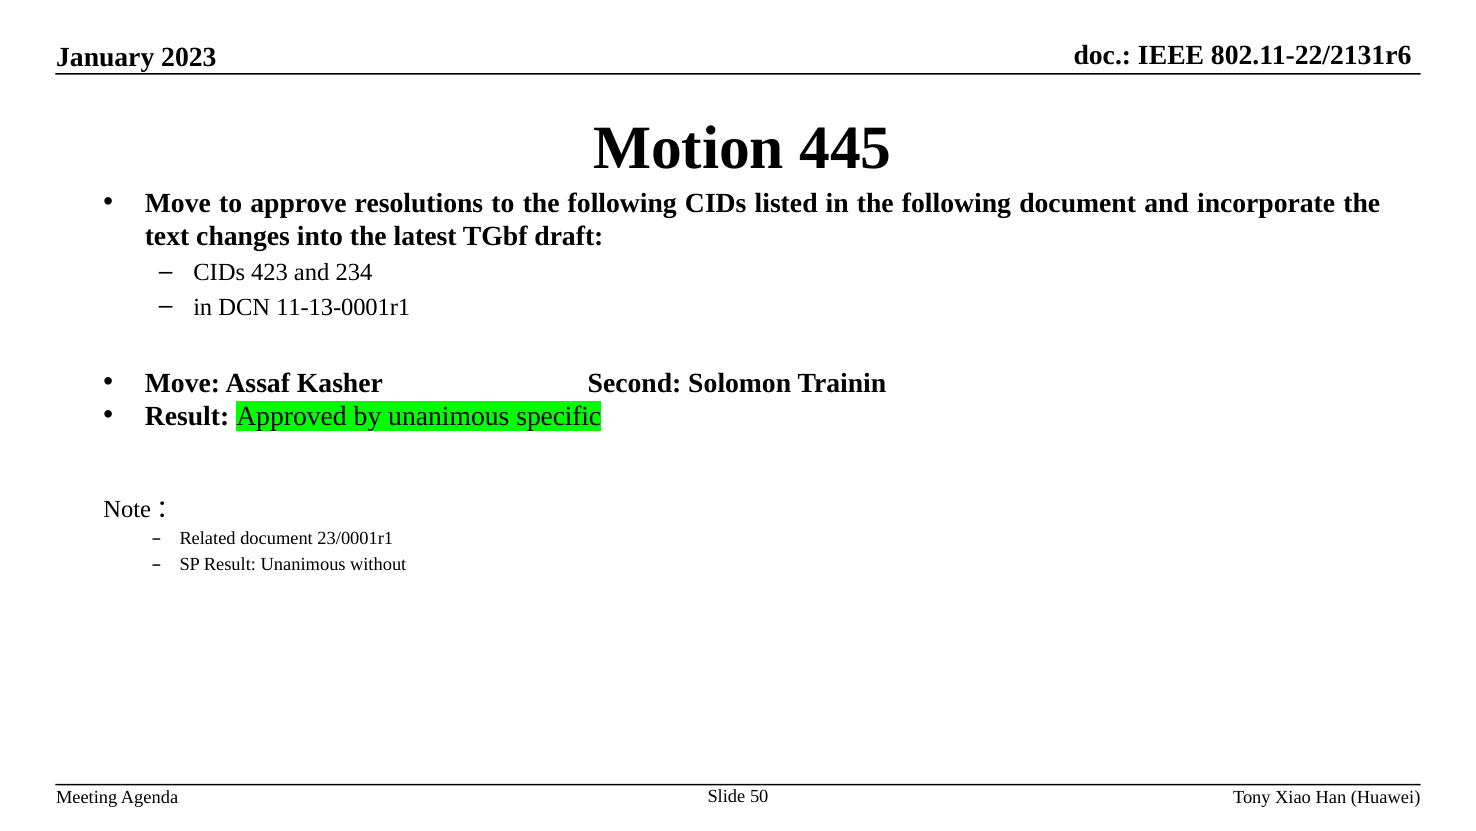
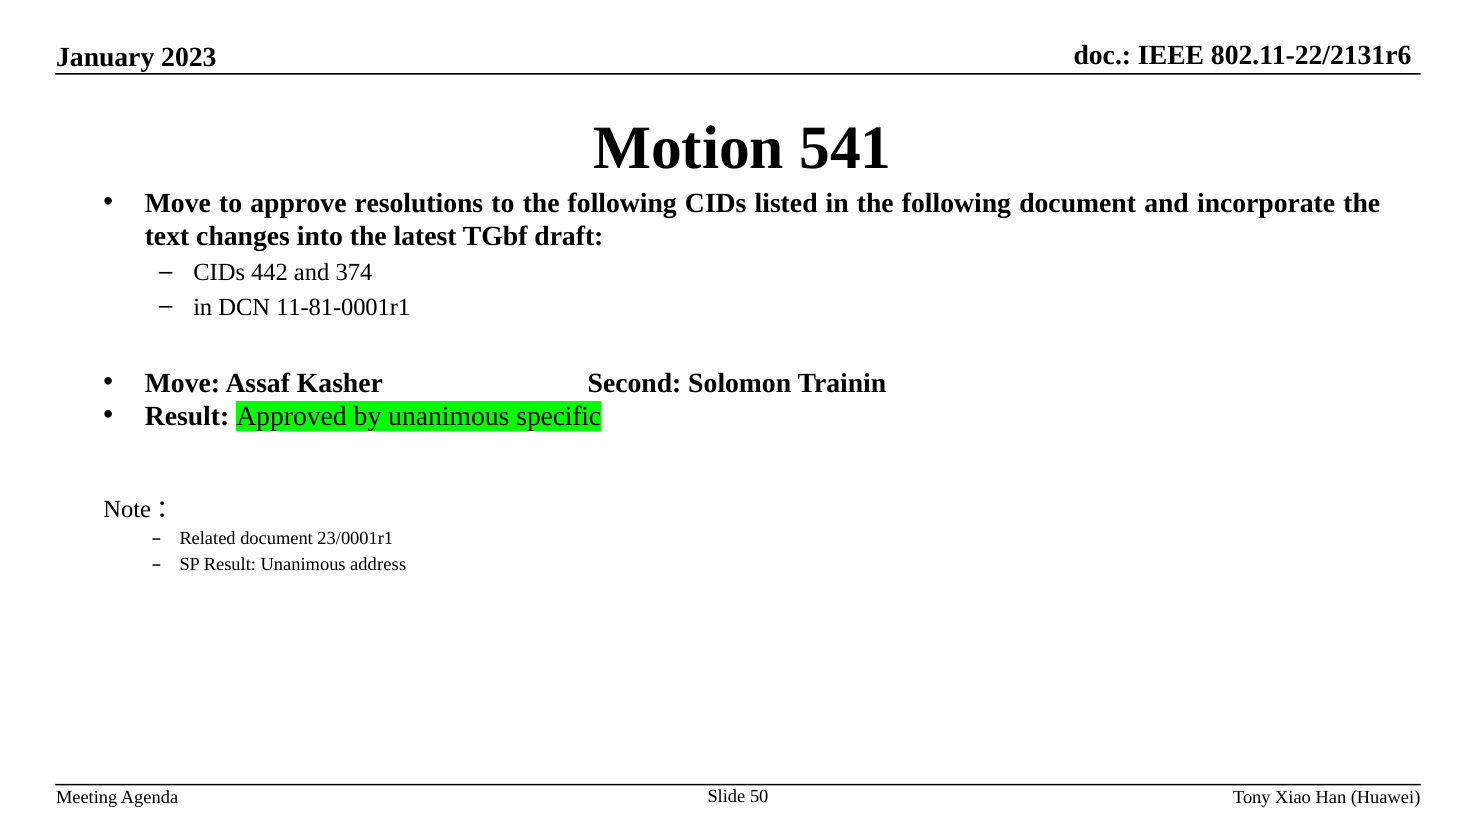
445: 445 -> 541
423: 423 -> 442
234: 234 -> 374
11-13-0001r1: 11-13-0001r1 -> 11-81-0001r1
without: without -> address
